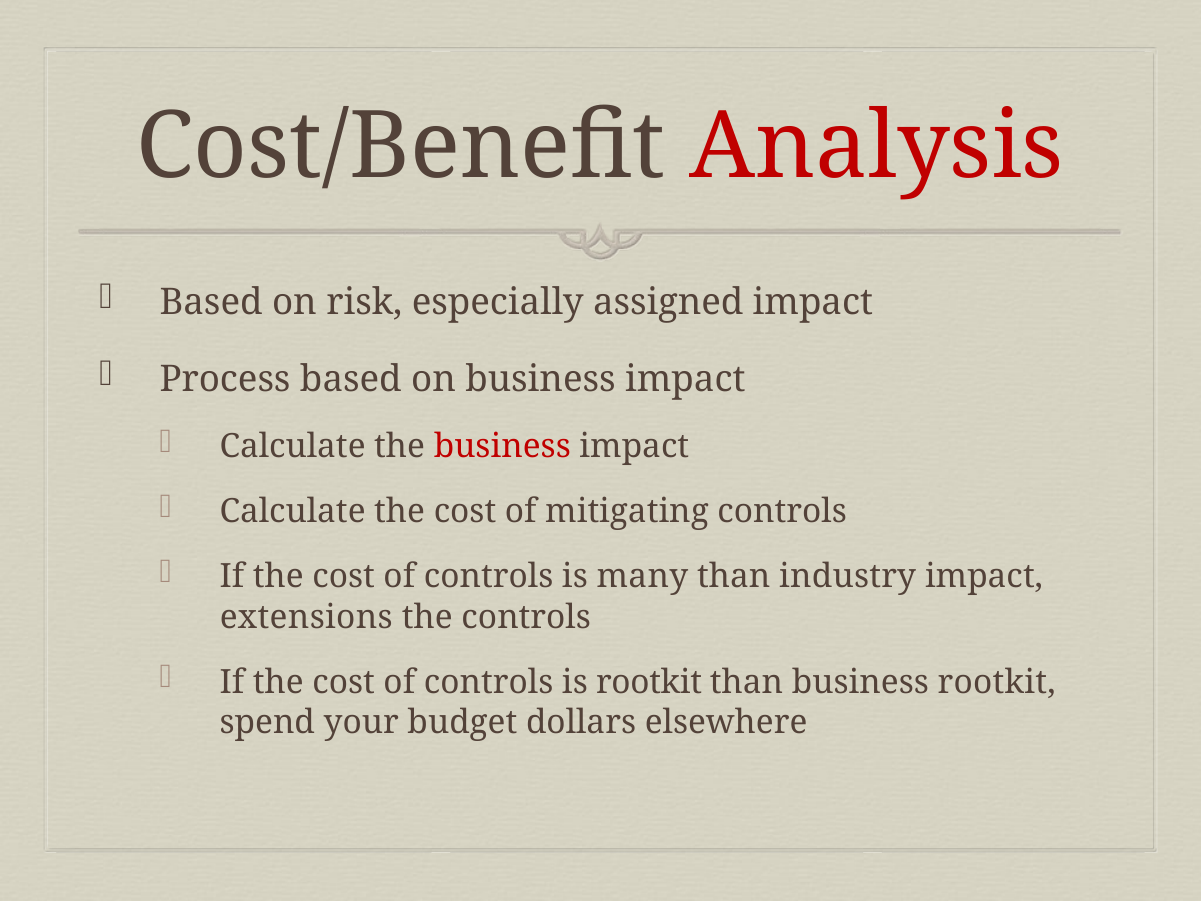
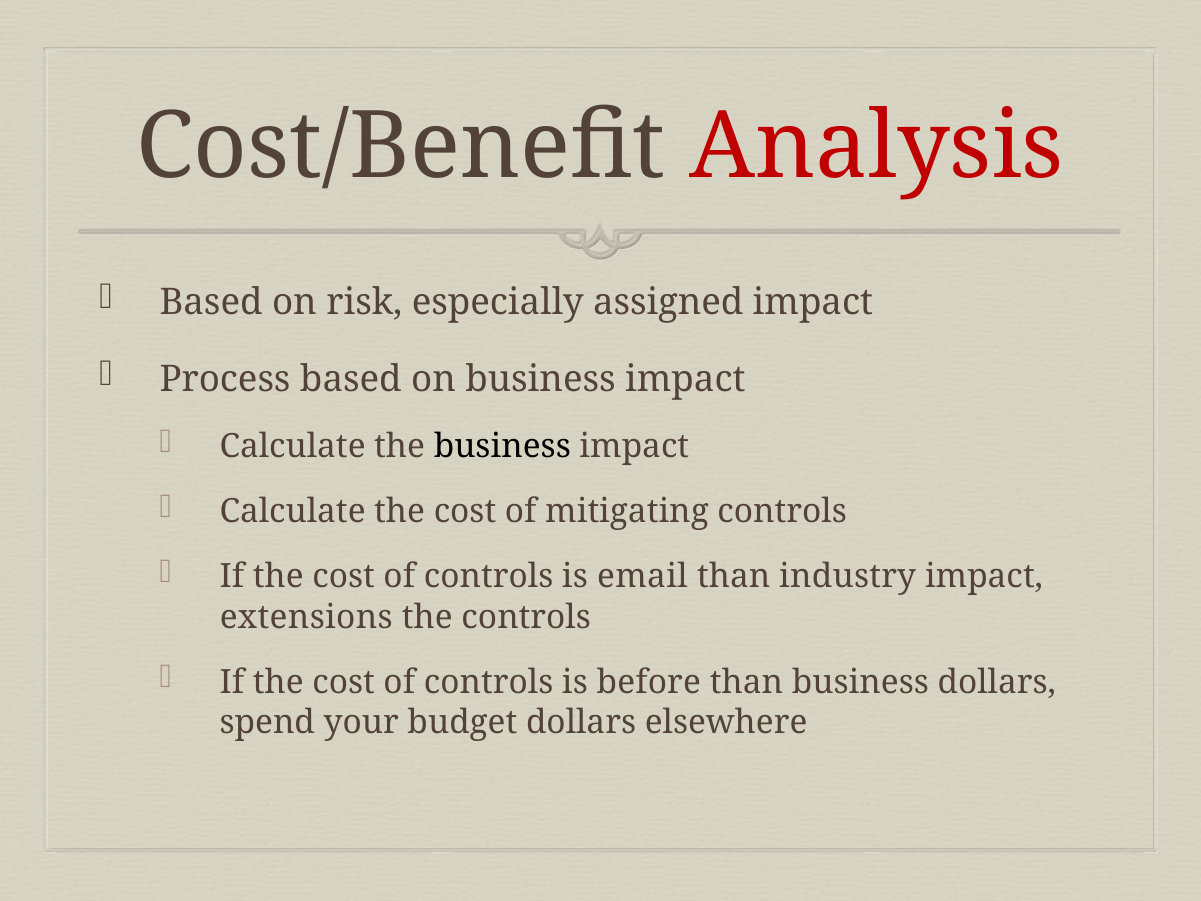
business at (502, 447) colour: red -> black
many: many -> email
is rootkit: rootkit -> before
business rootkit: rootkit -> dollars
